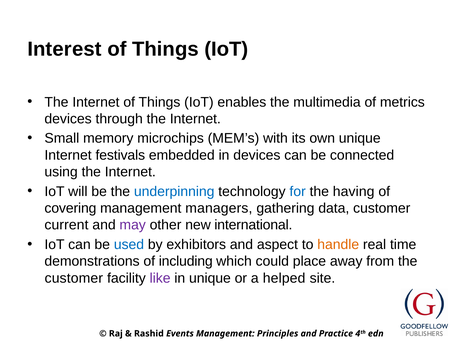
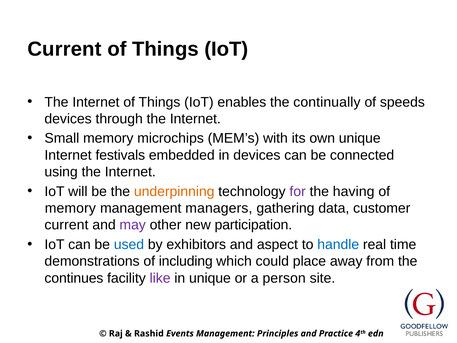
Interest at (65, 49): Interest -> Current
multimedia: multimedia -> continually
metrics: metrics -> speeds
underpinning colour: blue -> orange
for colour: blue -> purple
covering at (70, 208): covering -> memory
international: international -> participation
handle colour: orange -> blue
customer at (74, 278): customer -> continues
helped: helped -> person
